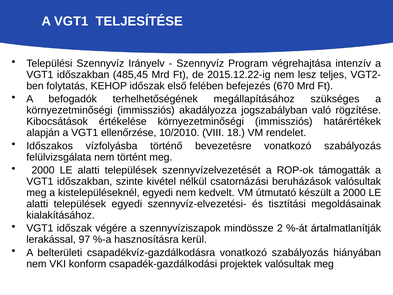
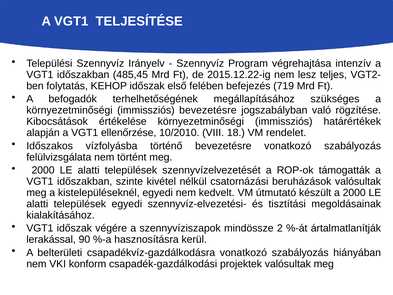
670: 670 -> 719
immissziós akadályozza: akadályozza -> bevezetésre
97: 97 -> 90
